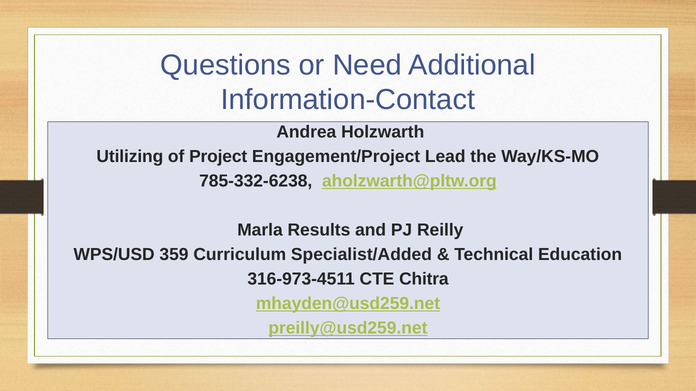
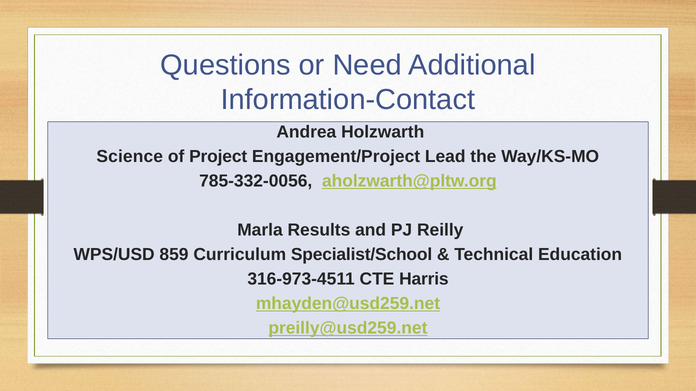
Utilizing: Utilizing -> Science
785-332-6238: 785-332-6238 -> 785-332-0056
359: 359 -> 859
Specialist/Added: Specialist/Added -> Specialist/School
Chitra: Chitra -> Harris
